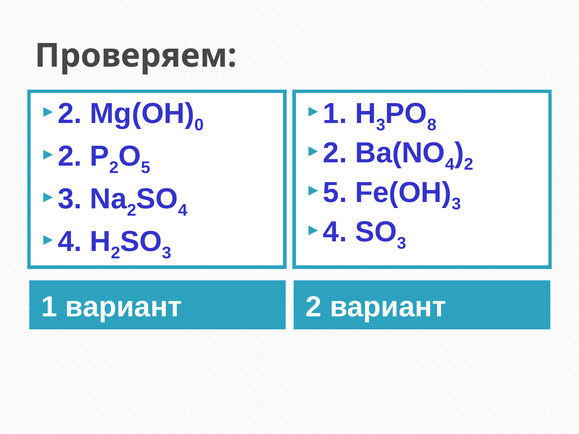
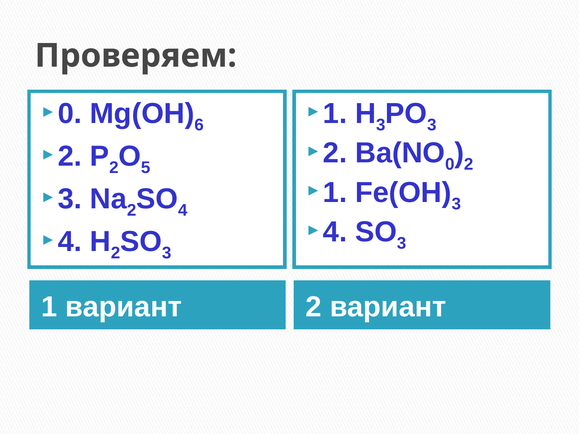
2 at (70, 114): 2 -> 0
0: 0 -> 6
8 at (432, 125): 8 -> 3
4 at (450, 164): 4 -> 0
5 at (335, 193): 5 -> 1
